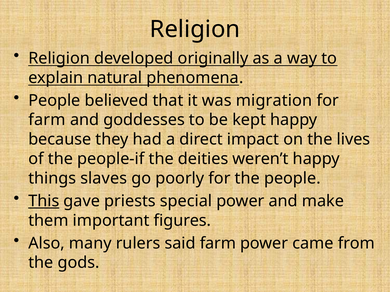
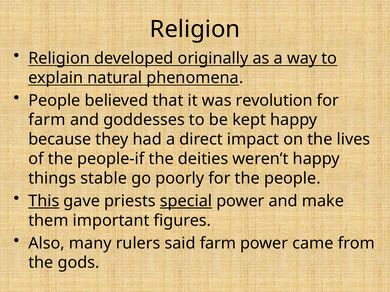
migration: migration -> revolution
slaves: slaves -> stable
special underline: none -> present
